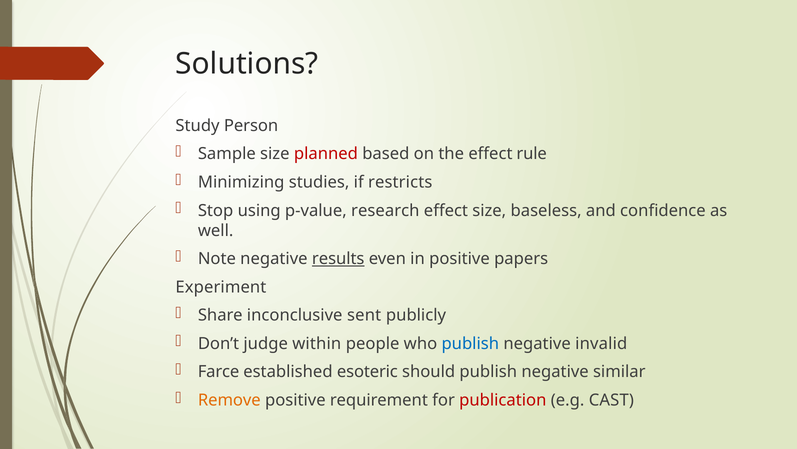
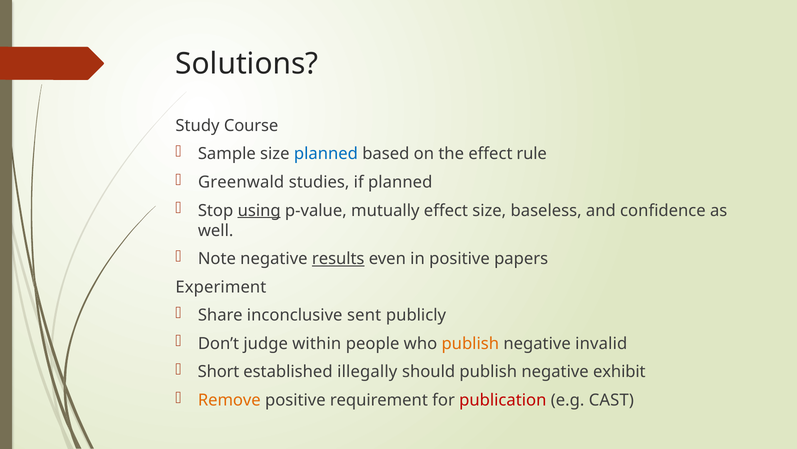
Person: Person -> Course
planned at (326, 154) colour: red -> blue
Minimizing: Minimizing -> Greenwald
if restricts: restricts -> planned
using underline: none -> present
research: research -> mutually
publish at (470, 343) colour: blue -> orange
Farce: Farce -> Short
esoteric: esoteric -> illegally
similar: similar -> exhibit
